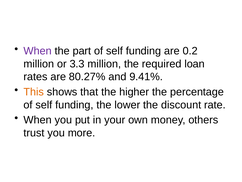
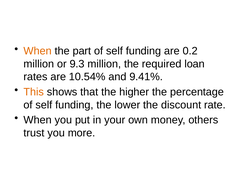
When at (38, 51) colour: purple -> orange
3.3: 3.3 -> 9.3
80.27%: 80.27% -> 10.54%
